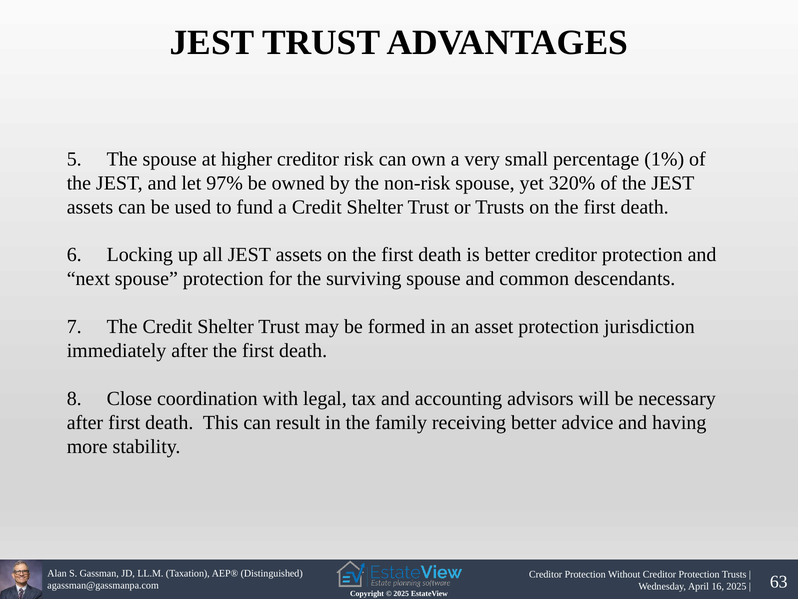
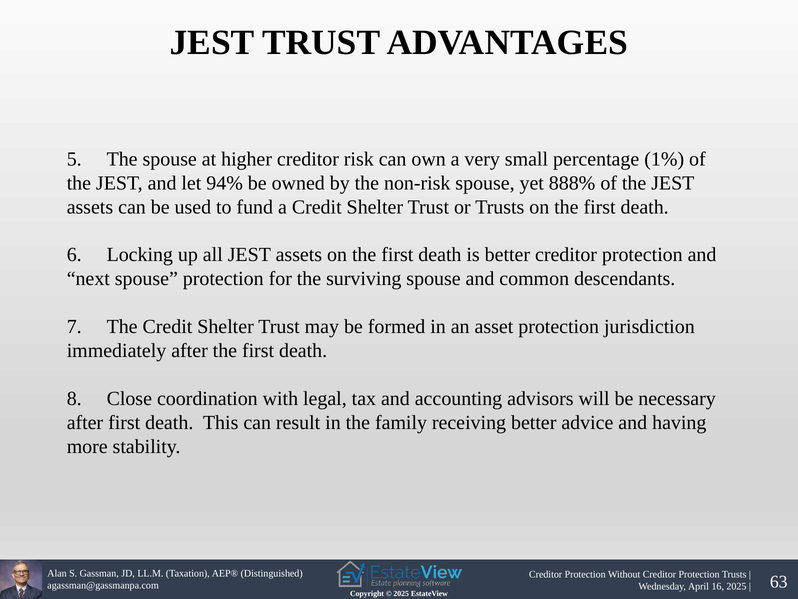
97%: 97% -> 94%
320%: 320% -> 888%
